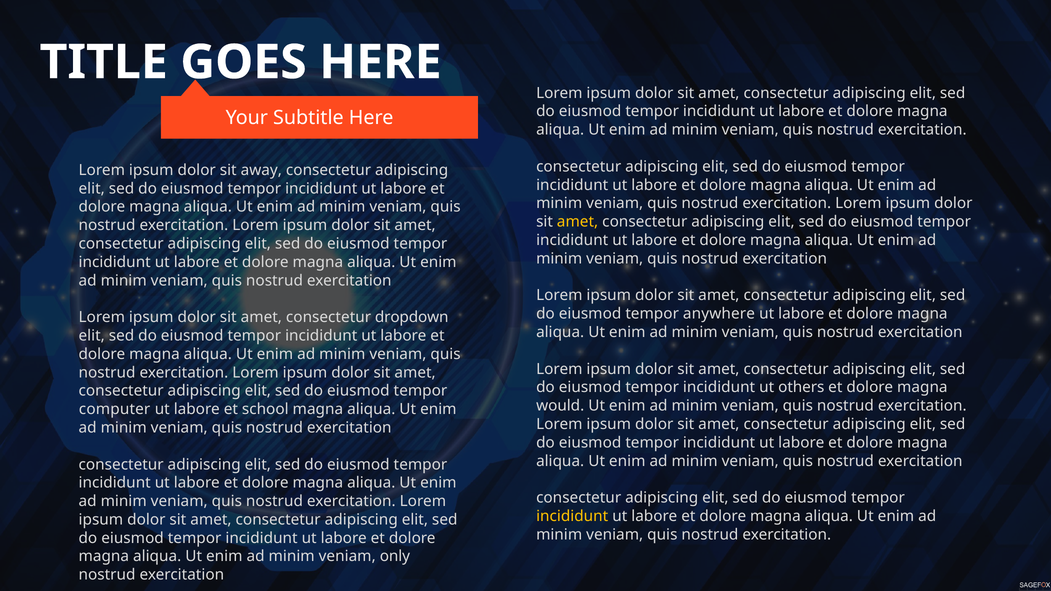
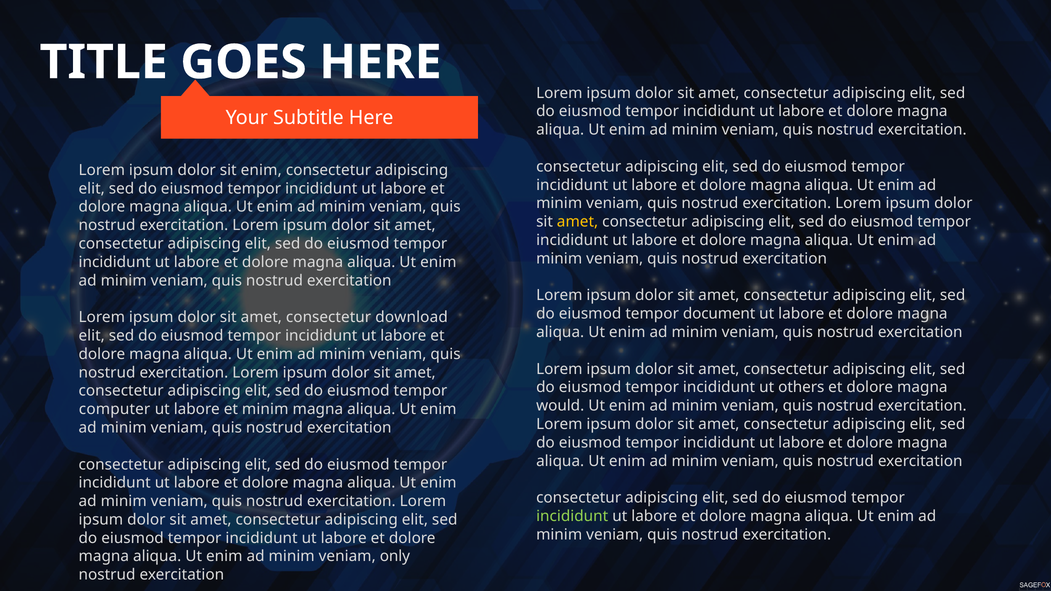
sit away: away -> enim
anywhere: anywhere -> document
dropdown: dropdown -> download
et school: school -> minim
incididunt at (572, 516) colour: yellow -> light green
